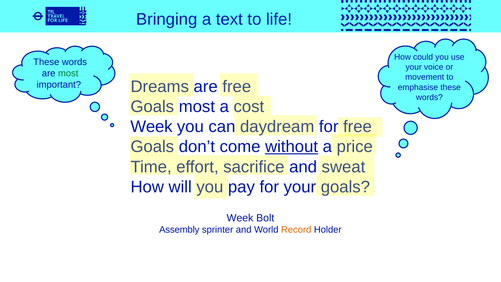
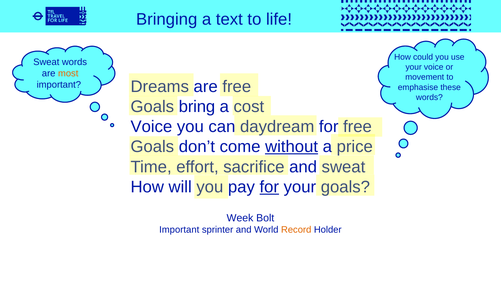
These at (46, 62): These -> Sweat
most at (68, 73) colour: green -> orange
most at (197, 107): most -> bring
Week at (151, 127): Week -> Voice
for at (269, 187) underline: none -> present
Assembly at (179, 230): Assembly -> Important
